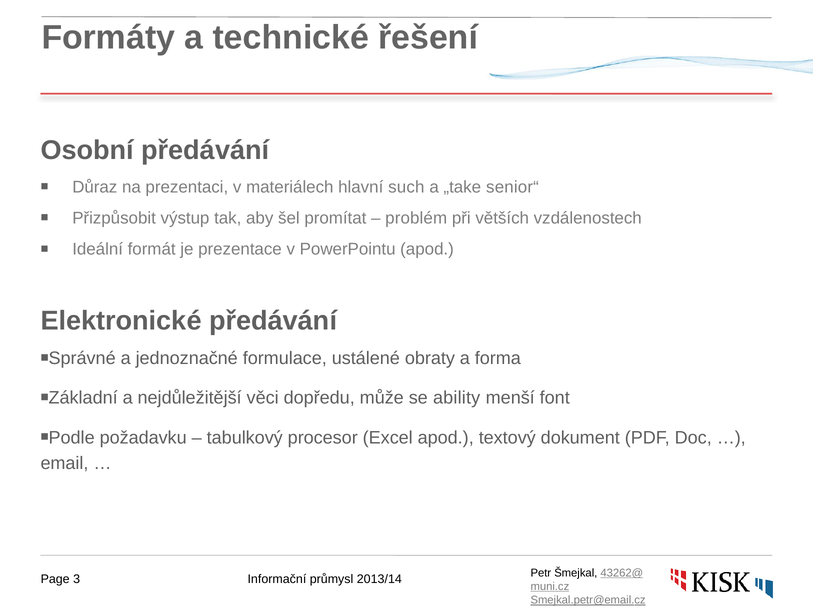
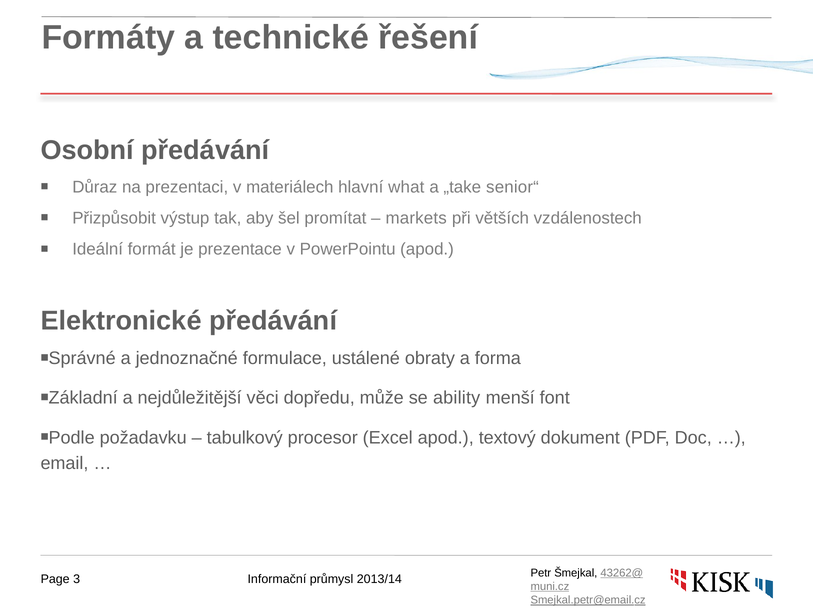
such: such -> what
problém: problém -> markets
